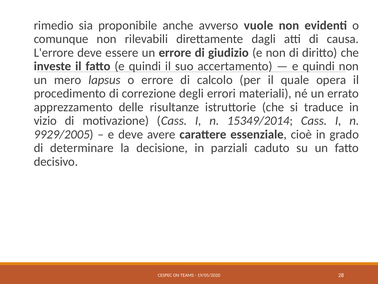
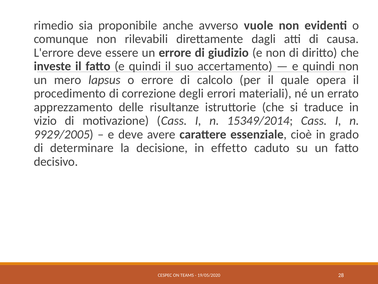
parziali: parziali -> effetto
